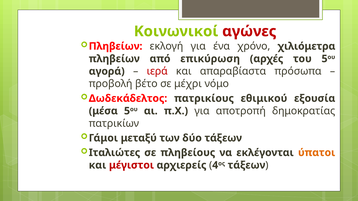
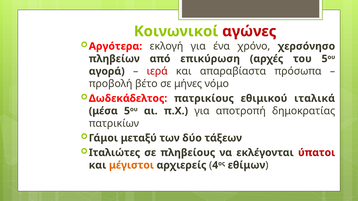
Πληβείων at (116, 46): Πληβείων -> Αργότερα
χιλιόμετρα: χιλιόμετρα -> χερσόνησο
μέχρι: μέχρι -> μήνες
εξουσία: εξουσία -> ιταλικά
ύπατοι colour: orange -> red
μέγιστοι colour: red -> orange
τάξεων at (247, 165): τάξεων -> εθίμων
